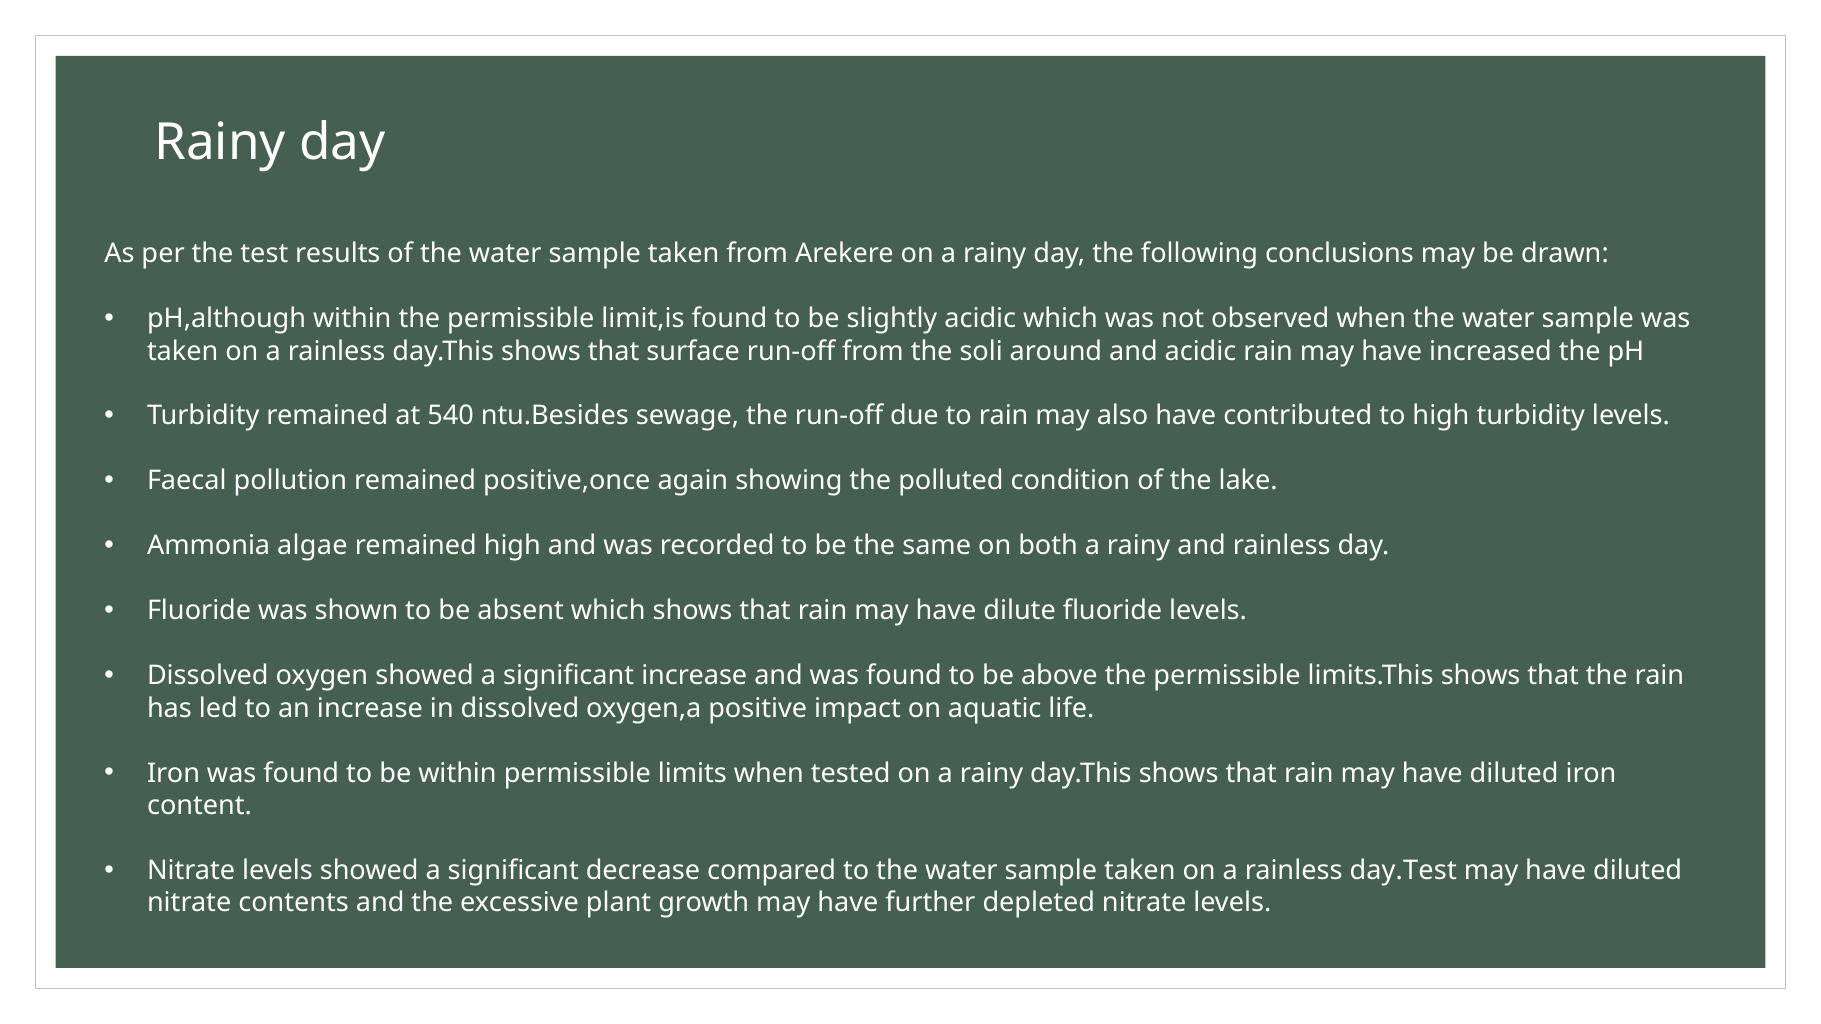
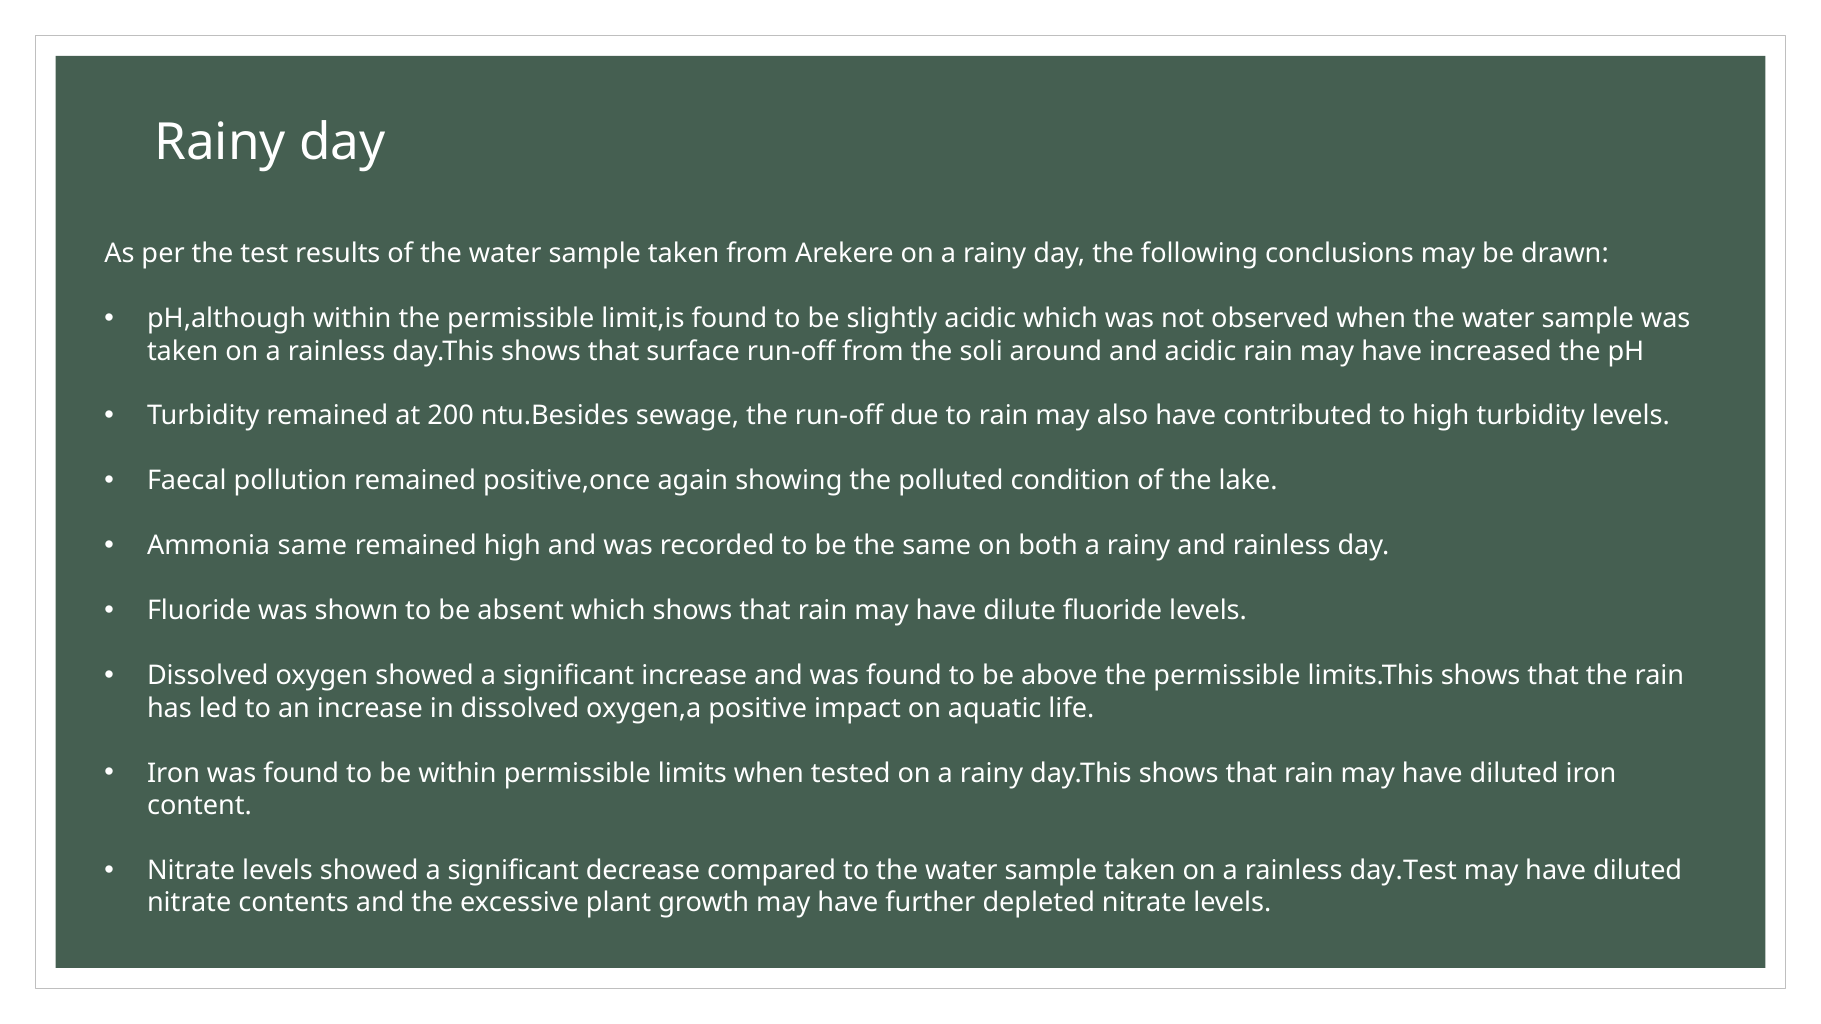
540: 540 -> 200
Ammonia algae: algae -> same
